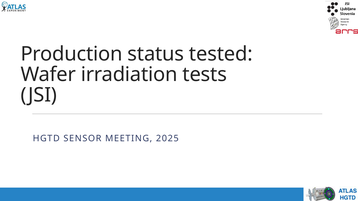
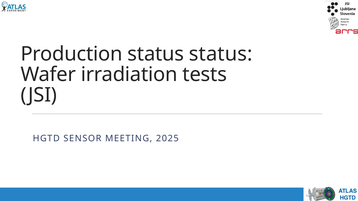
status tested: tested -> status
